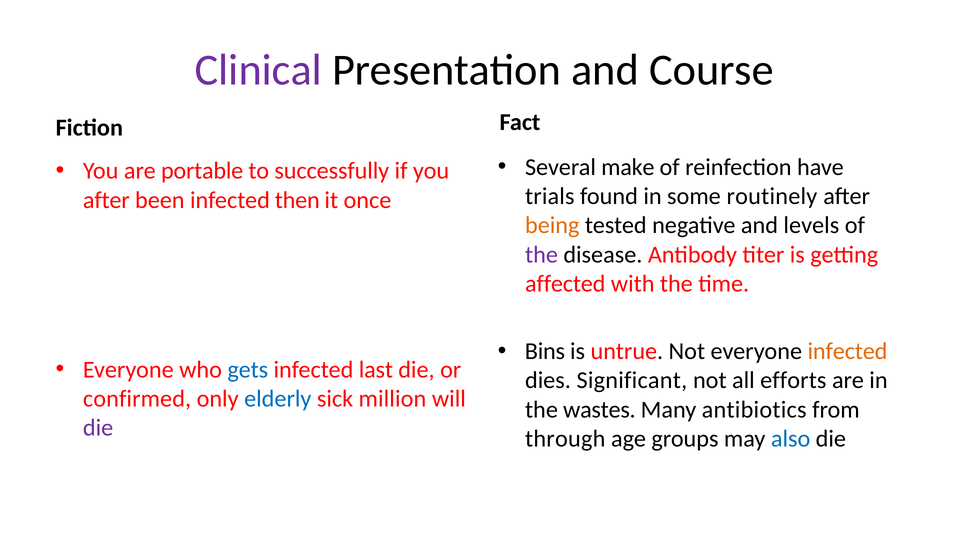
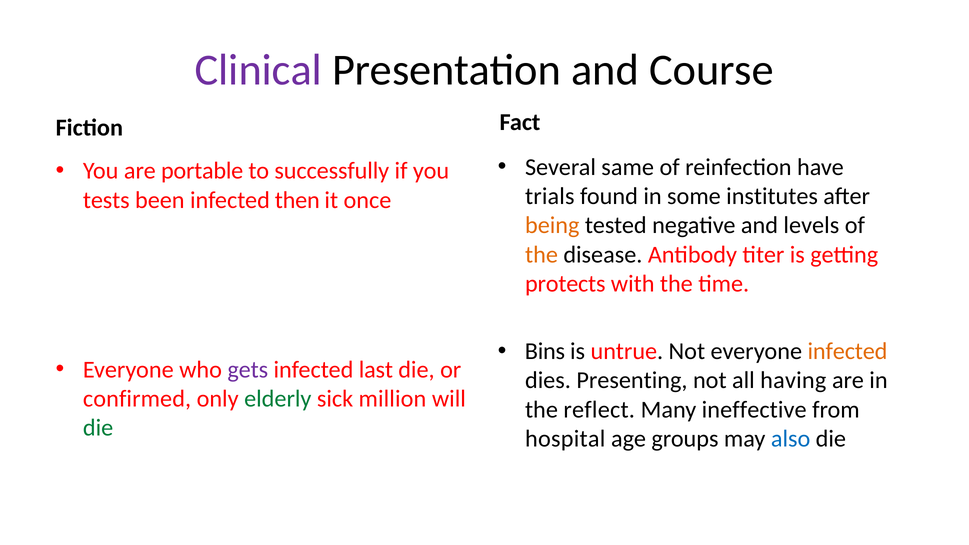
make: make -> same
routinely: routinely -> institutes
after at (106, 200): after -> tests
the at (542, 255) colour: purple -> orange
affected: affected -> protects
gets colour: blue -> purple
Significant: Significant -> Presenting
efforts: efforts -> having
elderly colour: blue -> green
wastes: wastes -> reflect
antibiotics: antibiotics -> ineffective
die at (98, 428) colour: purple -> green
through: through -> hospital
